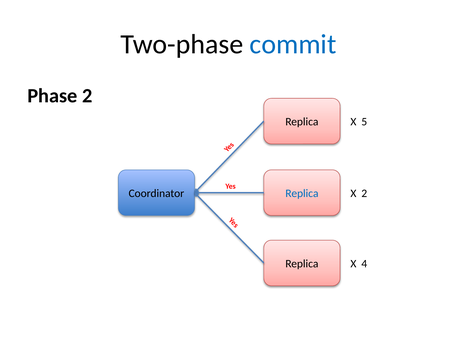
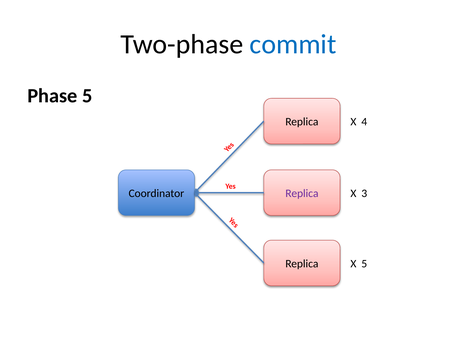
Phase 2: 2 -> 5
5: 5 -> 4
Replica at (302, 194) colour: blue -> purple
2 at (364, 194): 2 -> 3
4 at (364, 264): 4 -> 5
